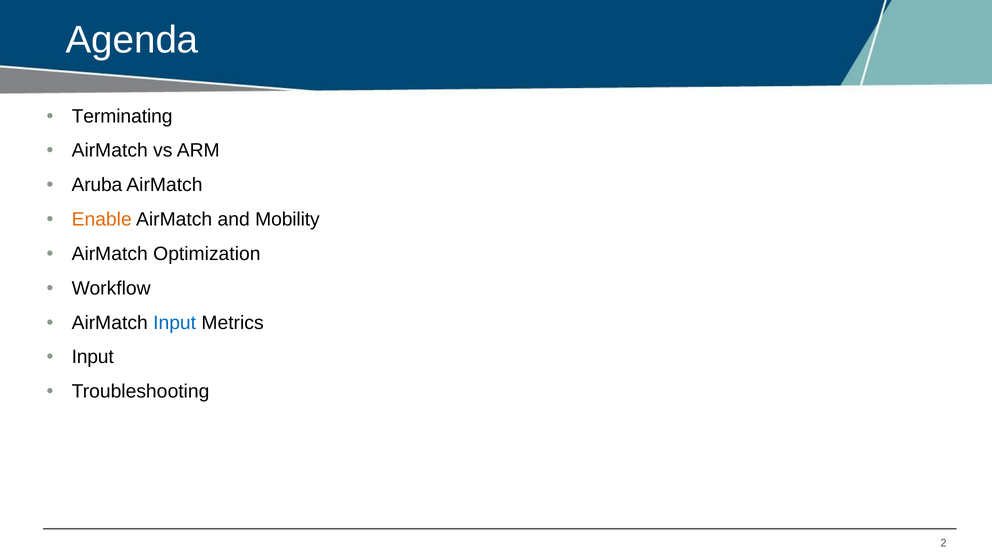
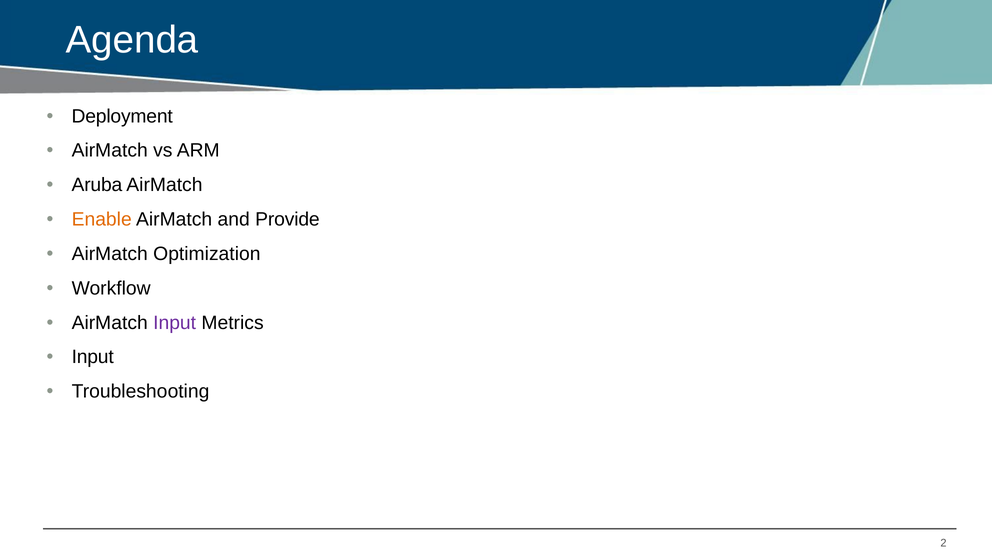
Terminating: Terminating -> Deployment
Mobility: Mobility -> Provide
Input at (175, 323) colour: blue -> purple
